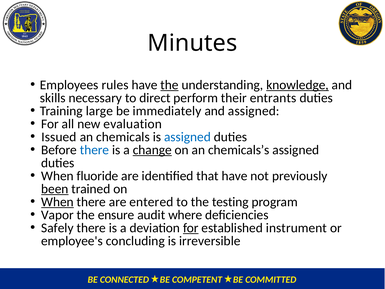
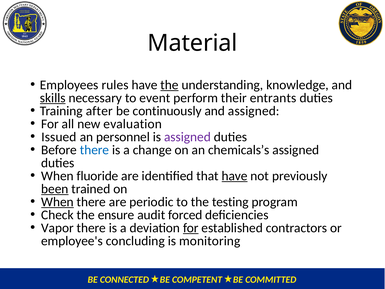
Minutes: Minutes -> Material
knowledge underline: present -> none
skills underline: none -> present
direct: direct -> event
large: large -> after
immediately: immediately -> continuously
chemicals: chemicals -> personnel
assigned at (187, 137) colour: blue -> purple
change underline: present -> none
have at (235, 176) underline: none -> present
entered: entered -> periodic
Vapor: Vapor -> Check
where: where -> forced
Safely: Safely -> Vapor
instrument: instrument -> contractors
irreversible: irreversible -> monitoring
